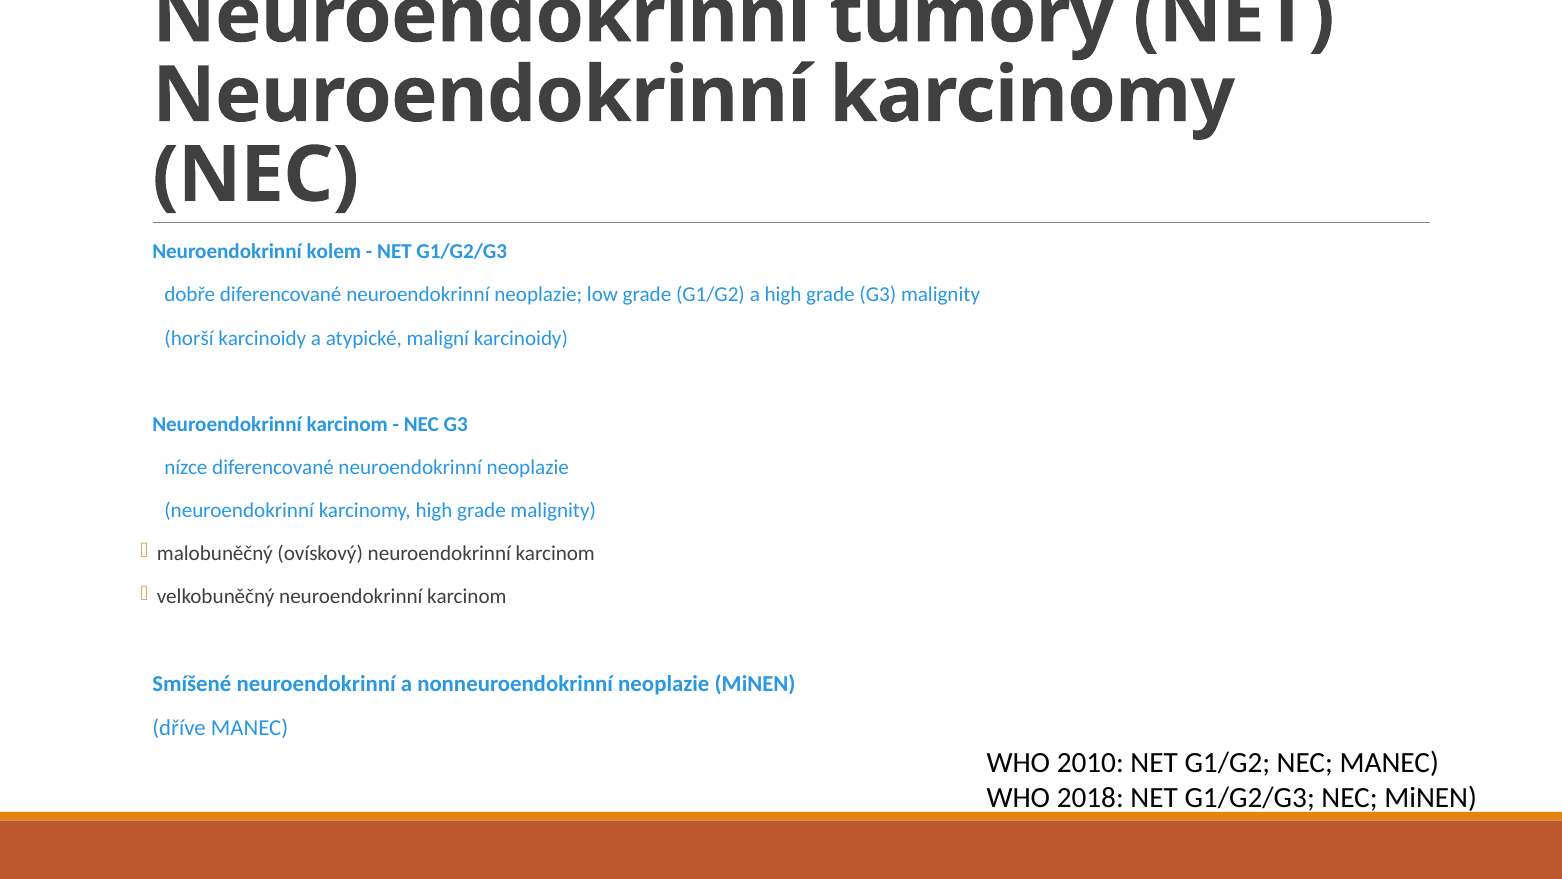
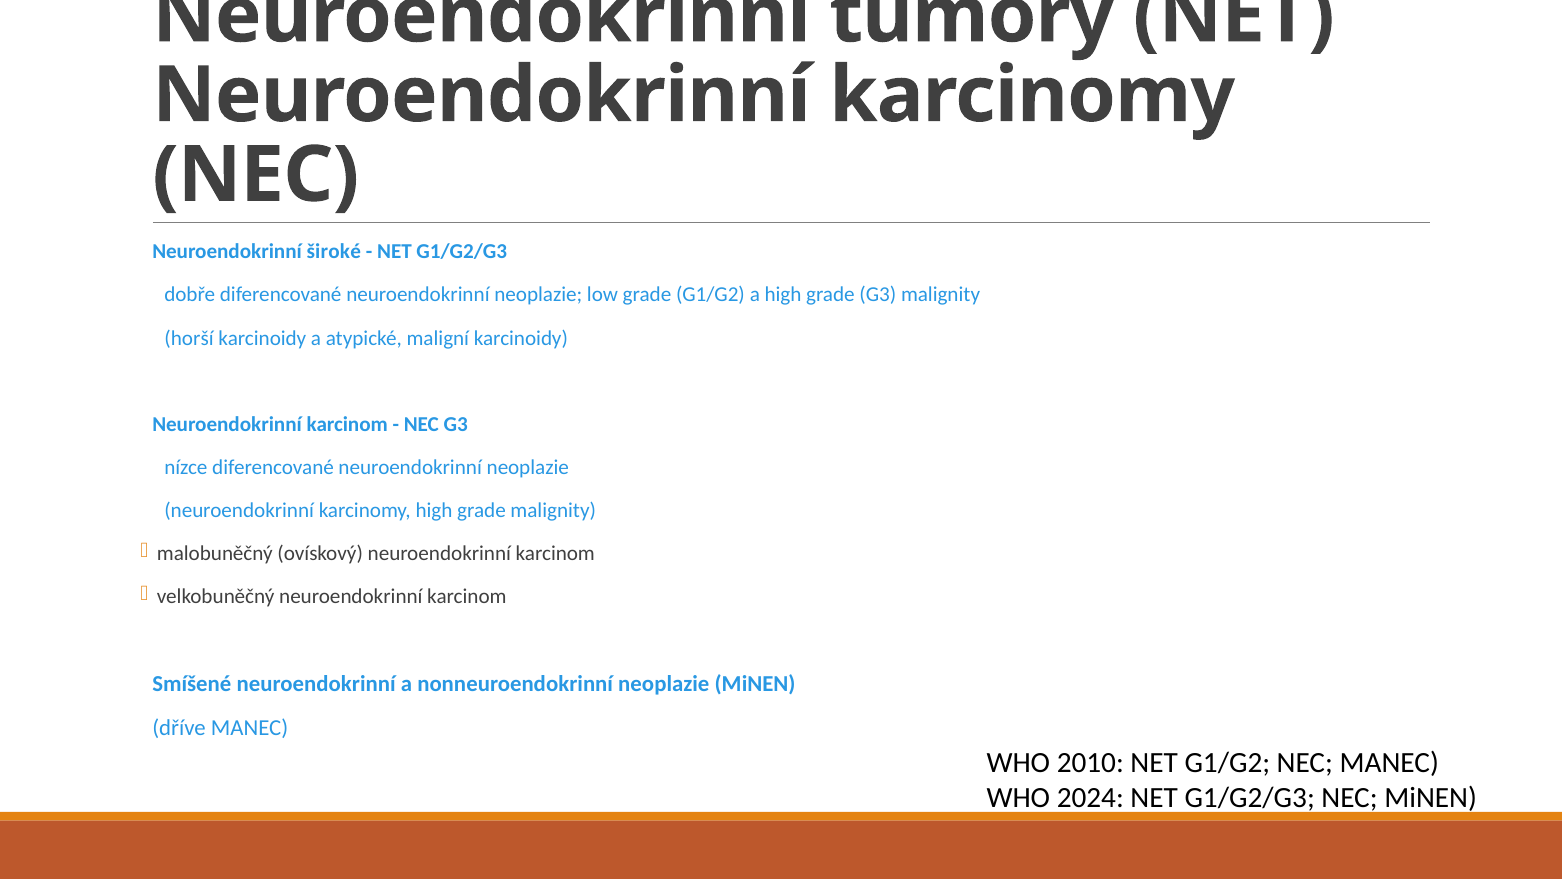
kolem: kolem -> široké
2018: 2018 -> 2024
